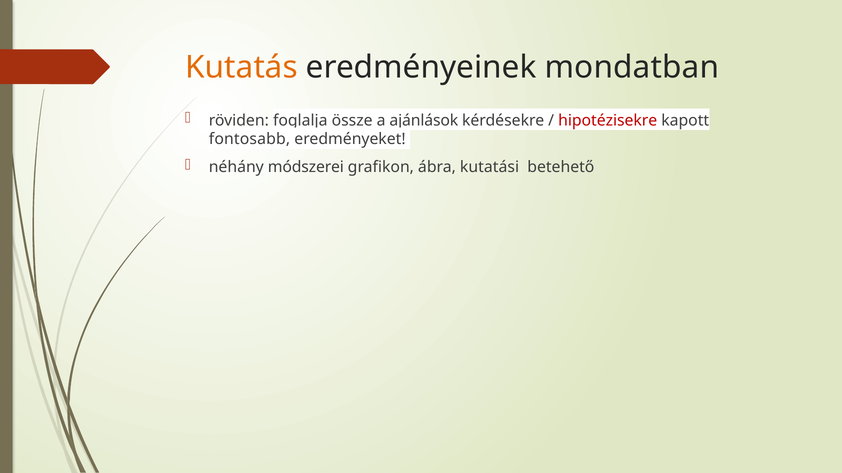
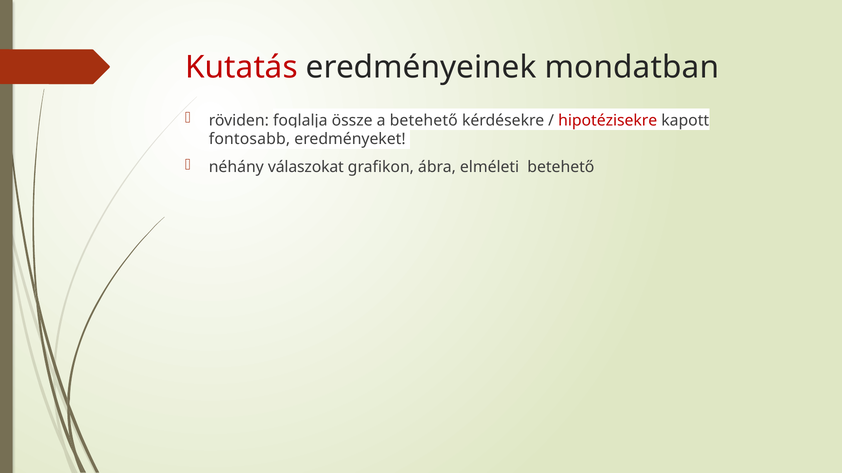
Kutatás colour: orange -> red
ajánlások at (424, 120): ajánlások -> betehető
módszerei: módszerei -> válaszokat
kutatási: kutatási -> elméleti
